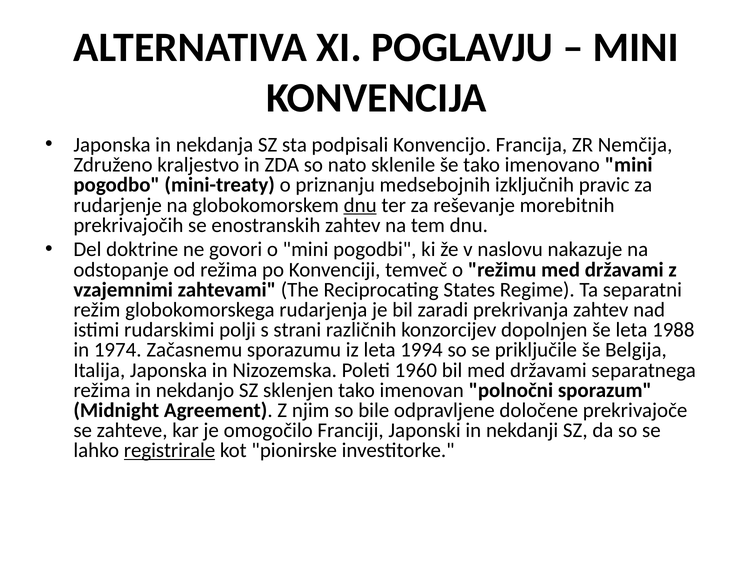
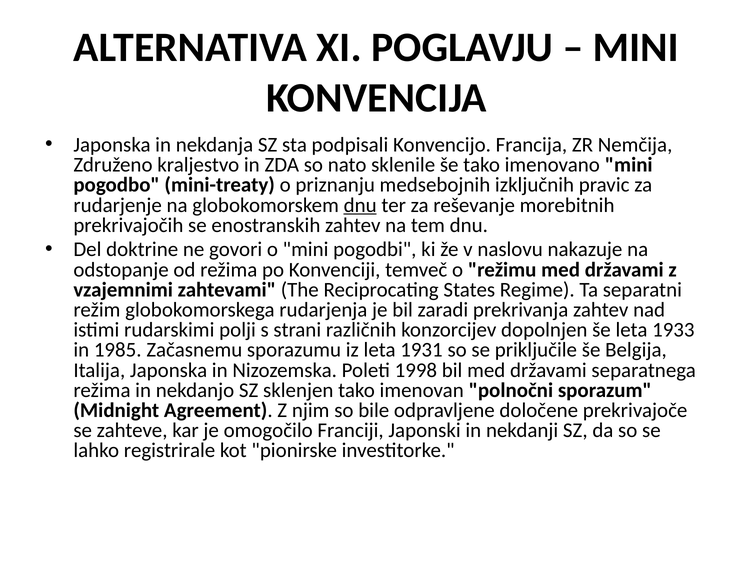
1988: 1988 -> 1933
1974: 1974 -> 1985
1994: 1994 -> 1931
1960: 1960 -> 1998
registrirale underline: present -> none
